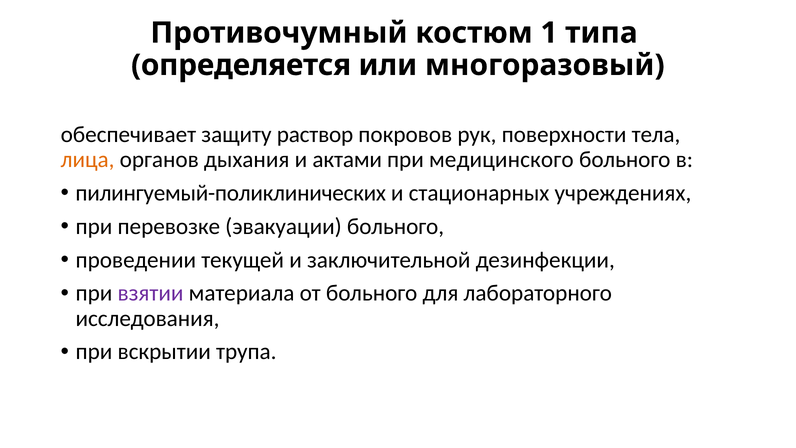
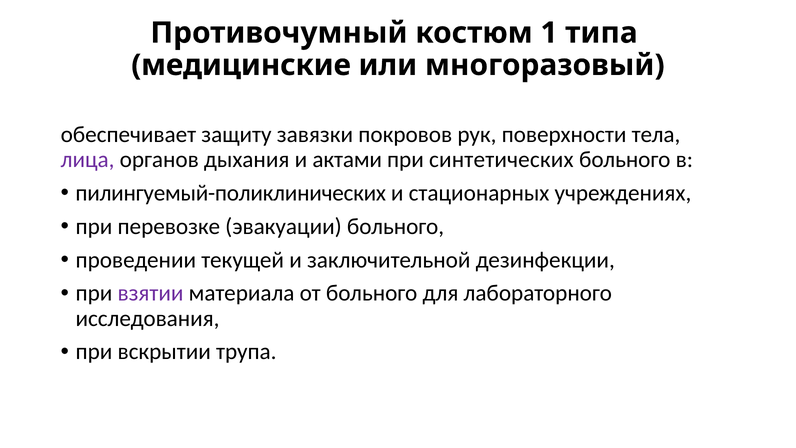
определяется: определяется -> медицинские
раствор: раствор -> завязки
лица colour: orange -> purple
медицинского: медицинского -> синтетических
